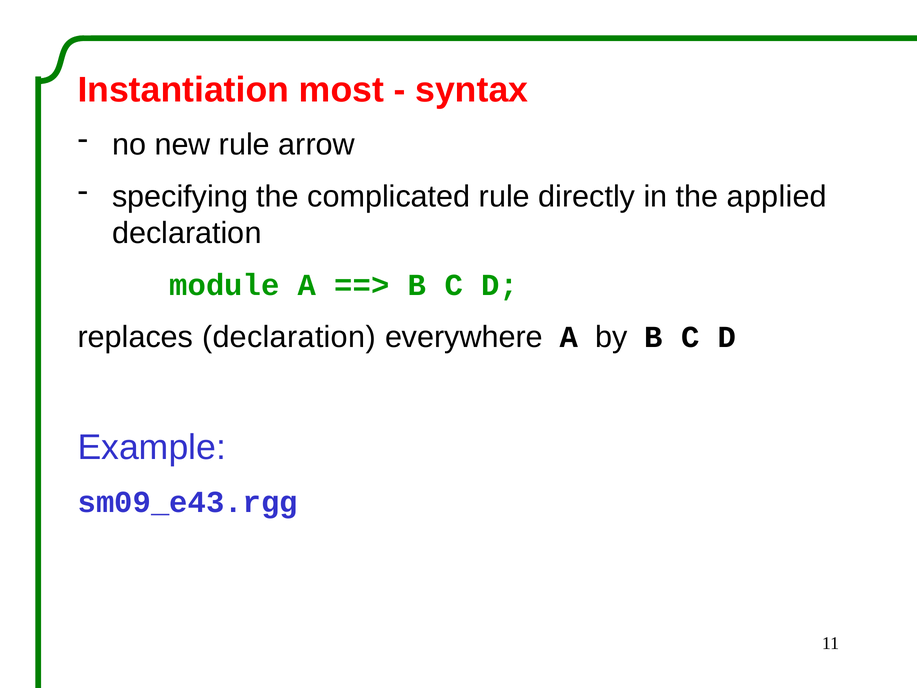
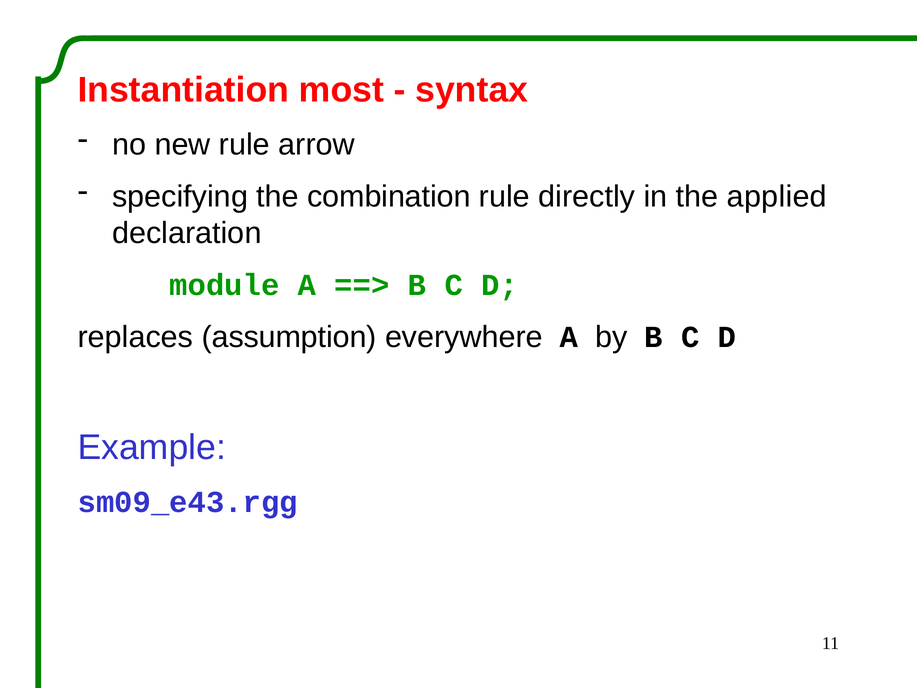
complicated: complicated -> combination
replaces declaration: declaration -> assumption
